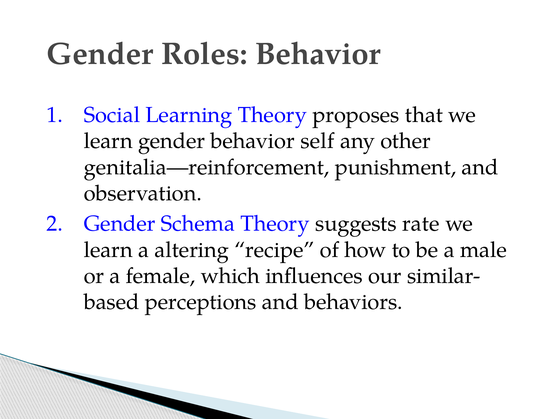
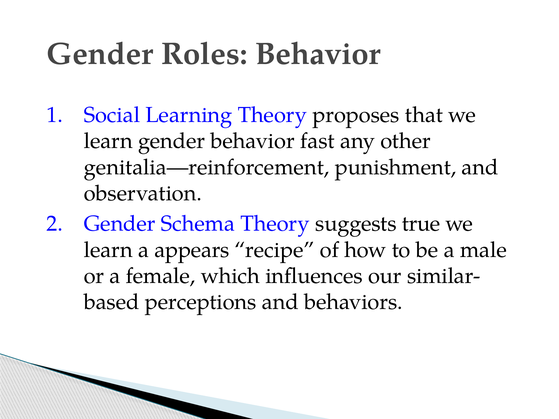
self: self -> fast
rate: rate -> true
altering: altering -> appears
